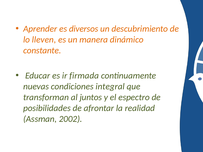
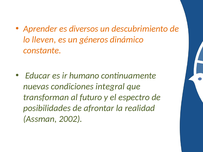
manera: manera -> géneros
firmada: firmada -> humano
juntos: juntos -> futuro
